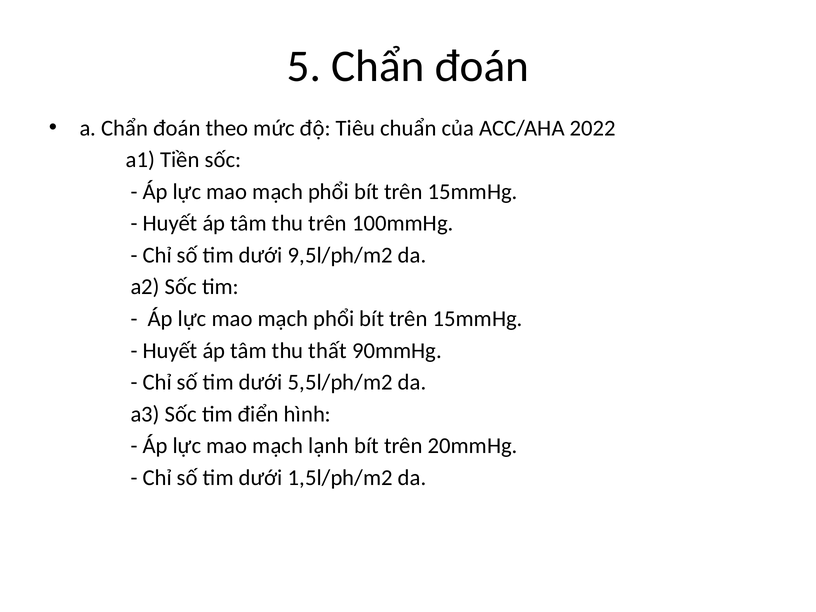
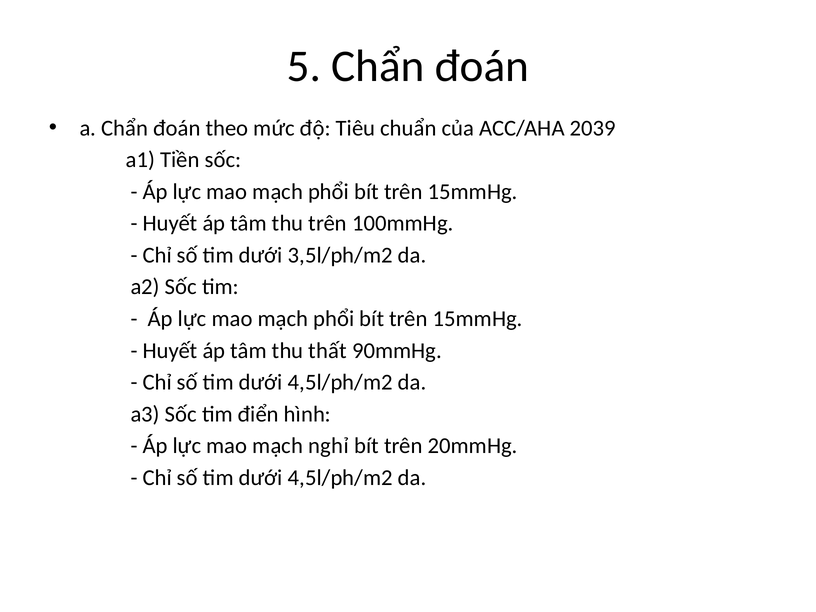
2022: 2022 -> 2039
9,5l/ph/m2: 9,5l/ph/m2 -> 3,5l/ph/m2
5,5l/ph/m2 at (340, 382): 5,5l/ph/m2 -> 4,5l/ph/m2
lạnh: lạnh -> nghỉ
1,5l/ph/m2 at (340, 478): 1,5l/ph/m2 -> 4,5l/ph/m2
